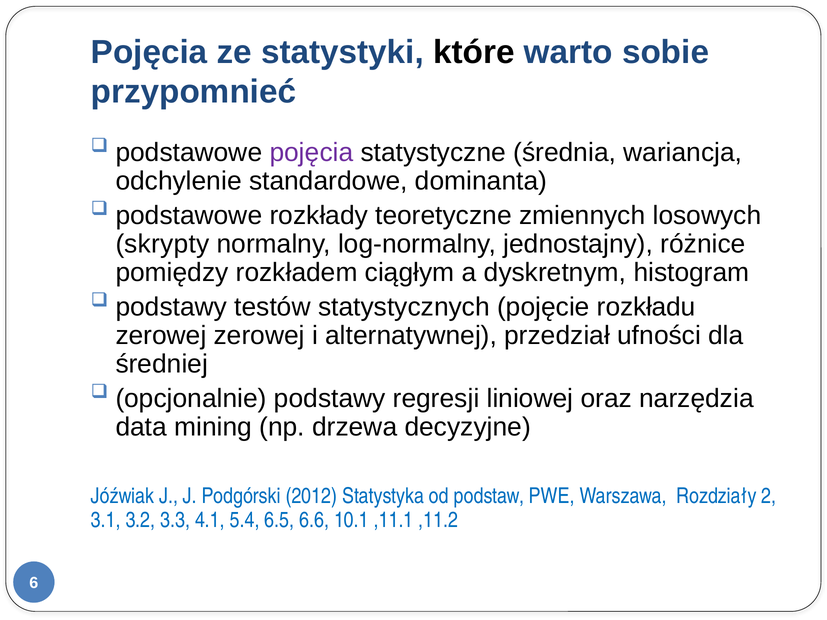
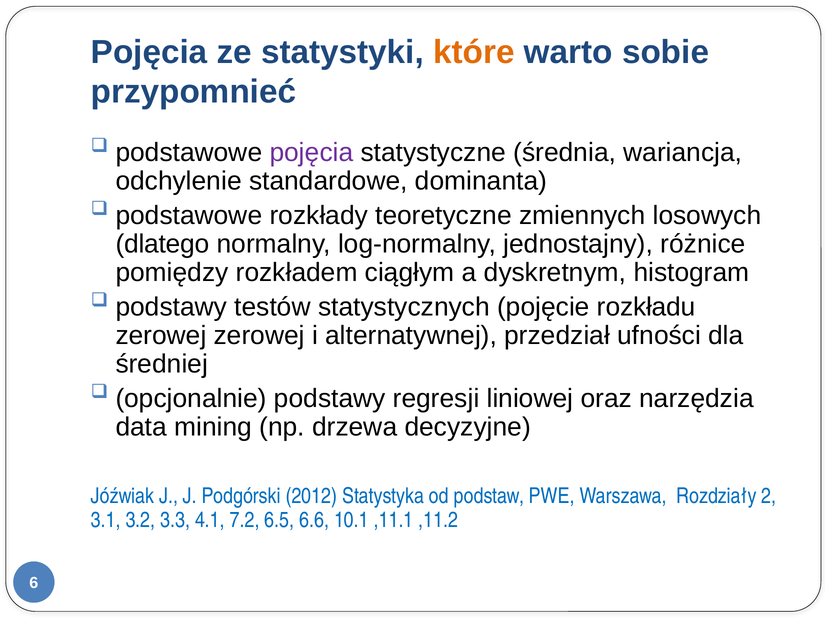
które colour: black -> orange
skrypty: skrypty -> dlatego
5.4: 5.4 -> 7.2
